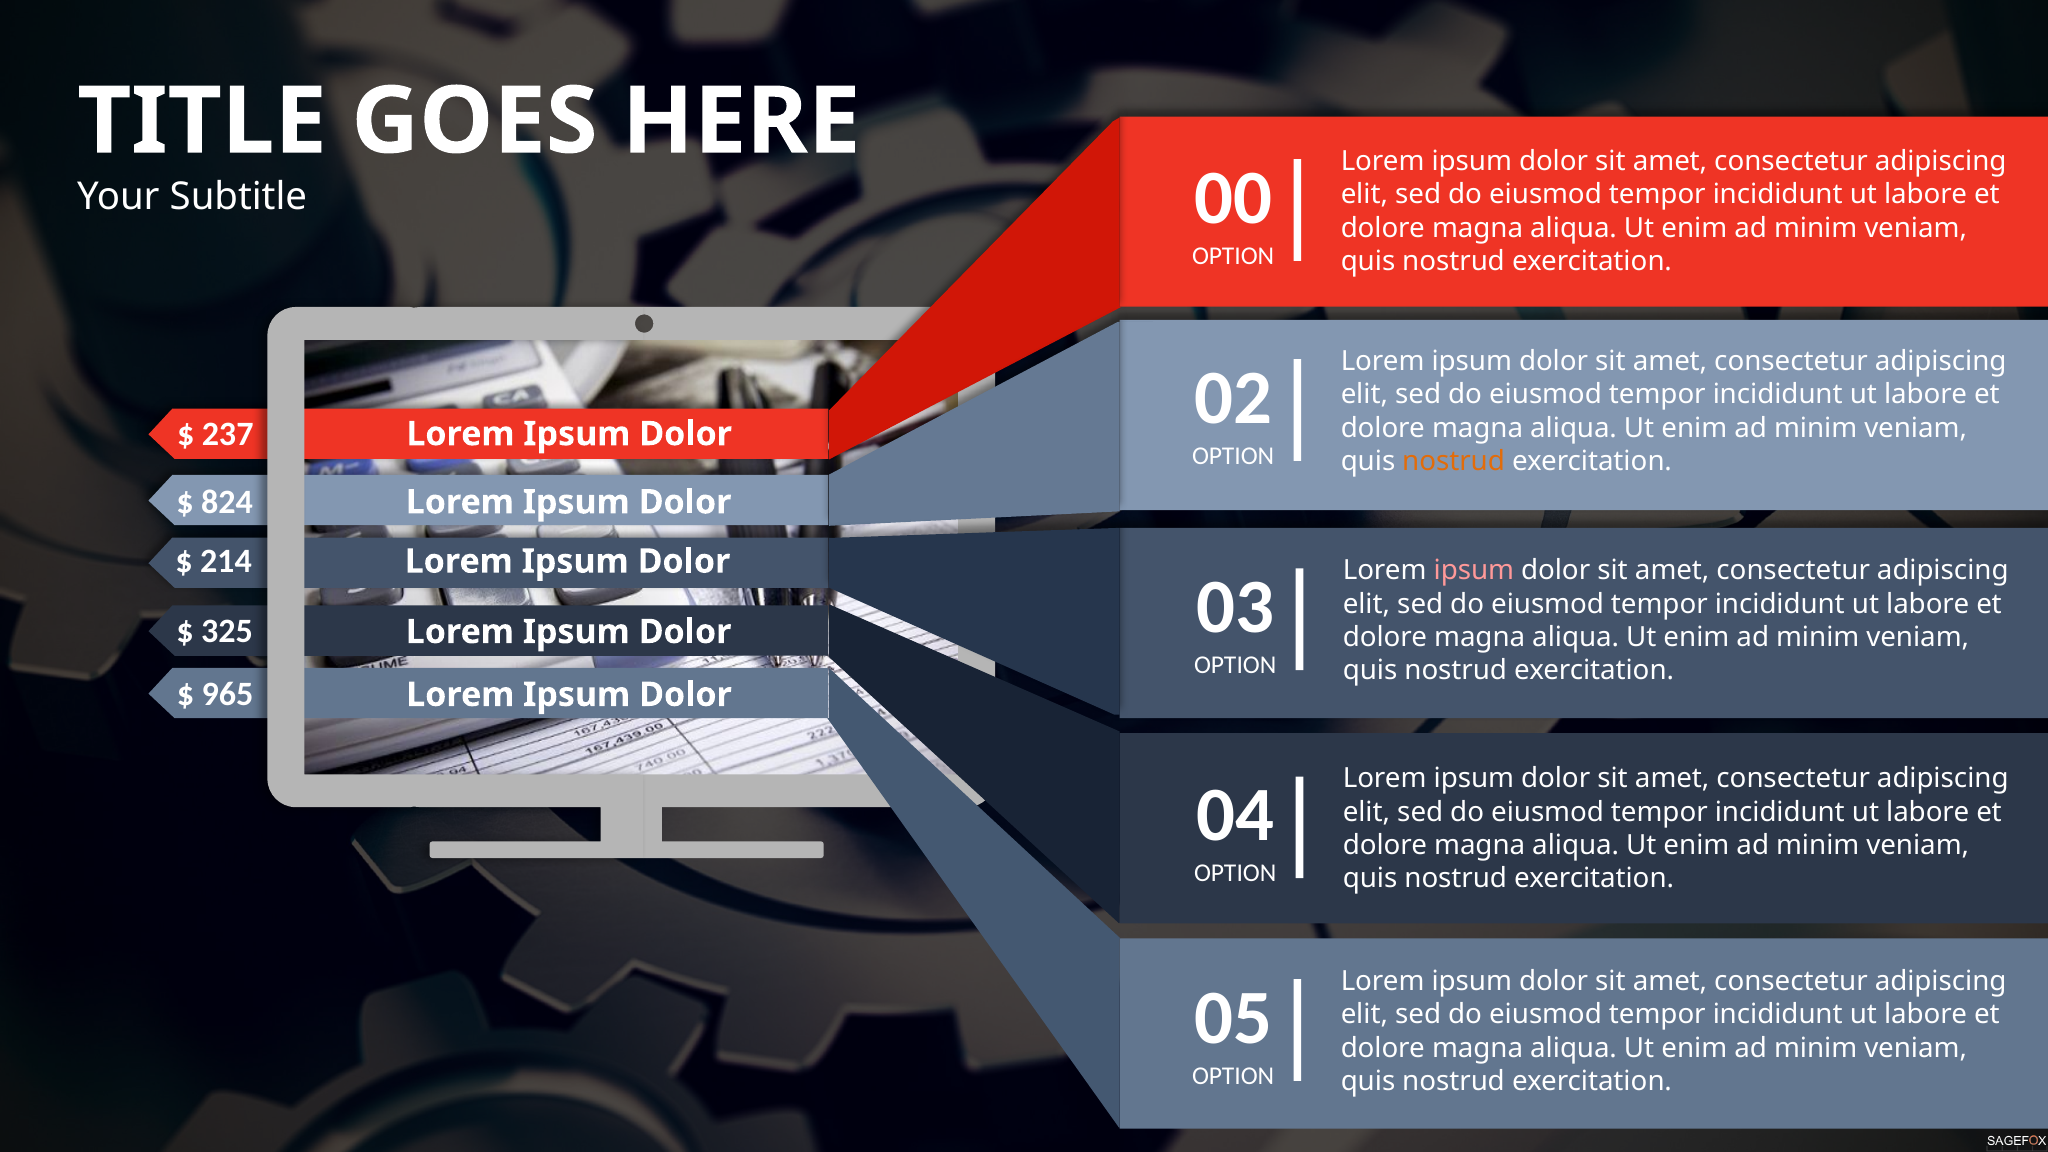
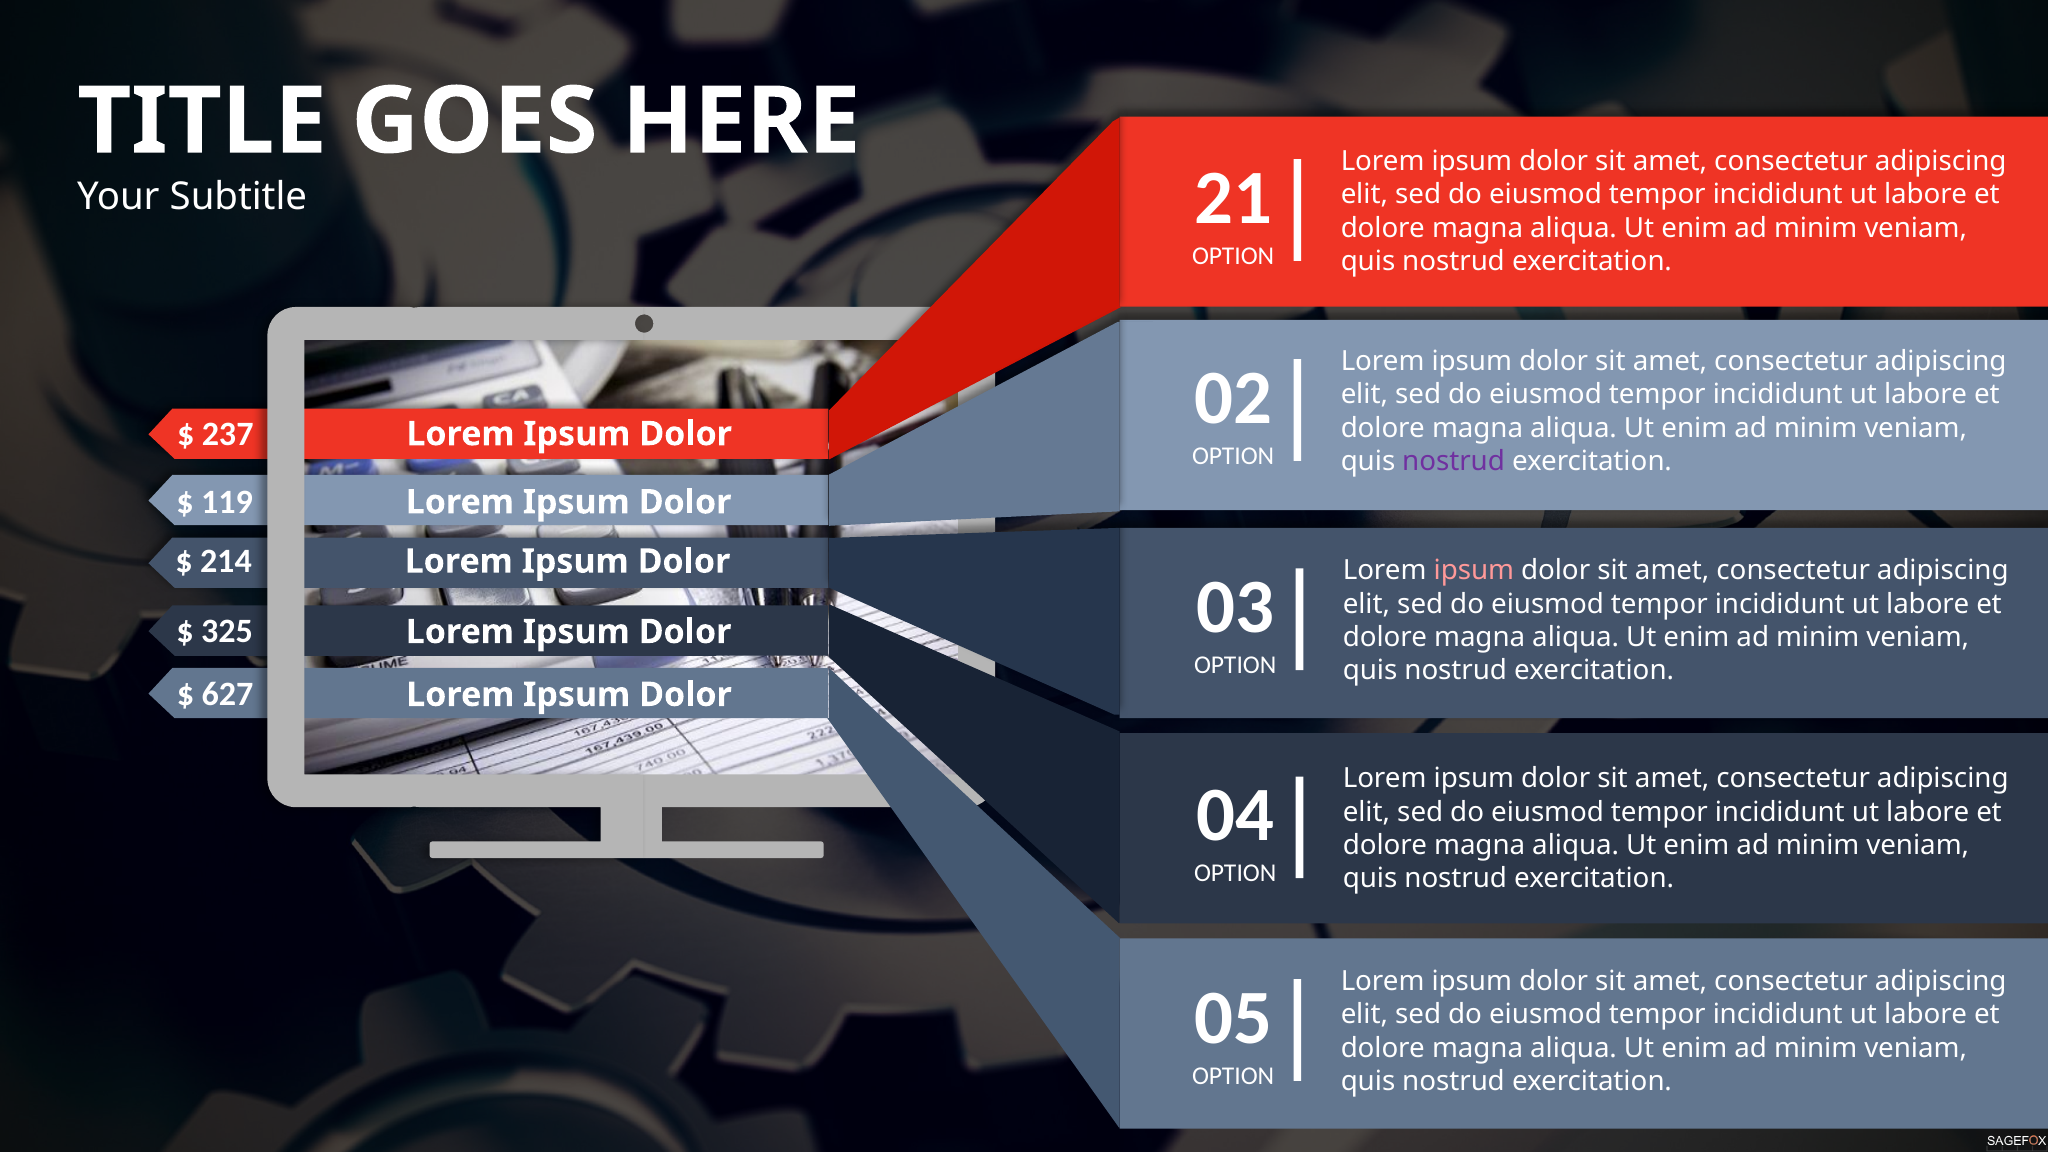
00: 00 -> 21
nostrud at (1454, 461) colour: orange -> purple
824: 824 -> 119
965: 965 -> 627
